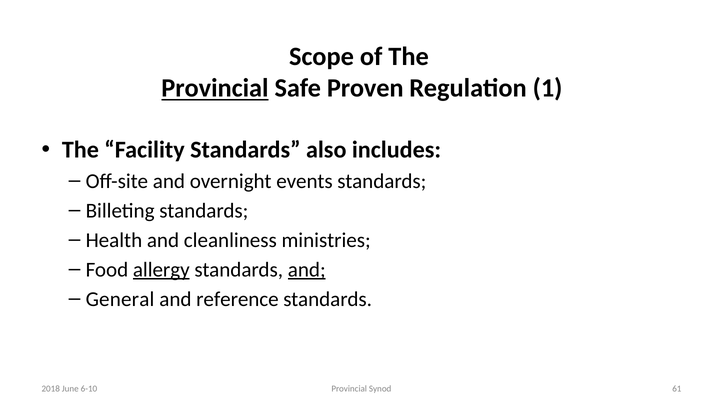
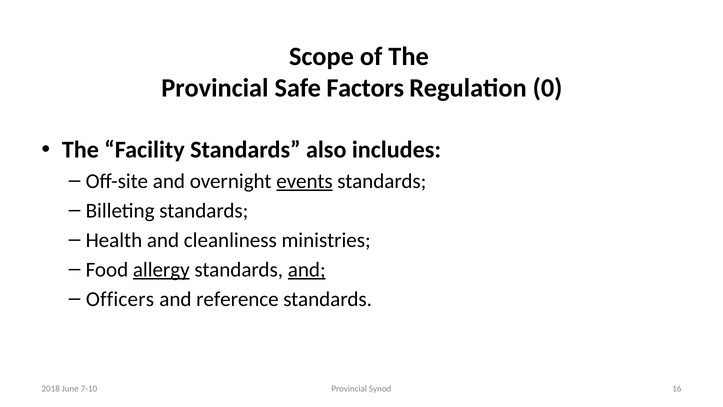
Provincial at (215, 88) underline: present -> none
Proven: Proven -> Factors
1: 1 -> 0
events underline: none -> present
General: General -> Officers
61: 61 -> 16
6-10: 6-10 -> 7-10
